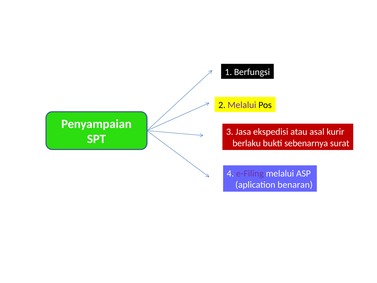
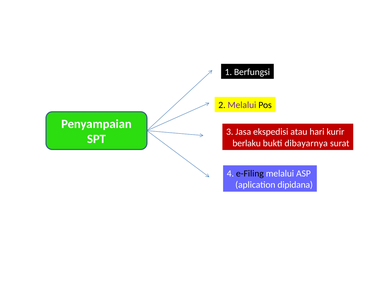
asal: asal -> hari
sebenarnya: sebenarnya -> dibayarnya
e-Filing colour: purple -> black
benaran: benaran -> dipidana
